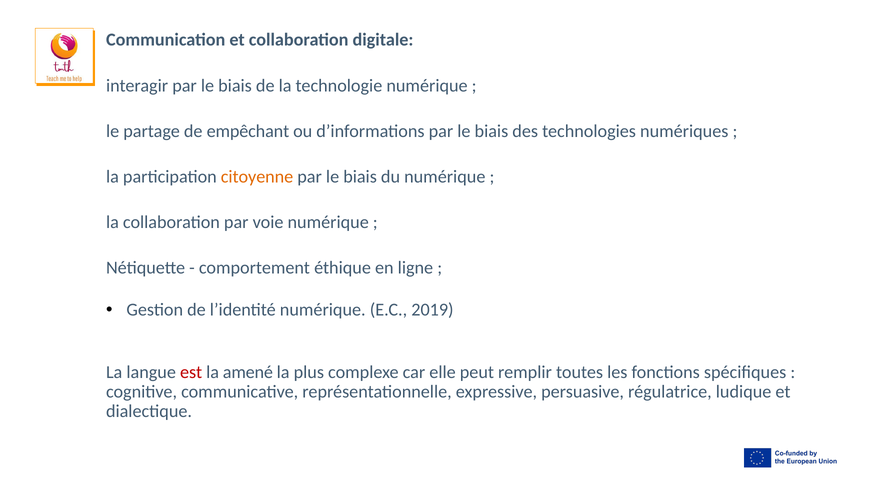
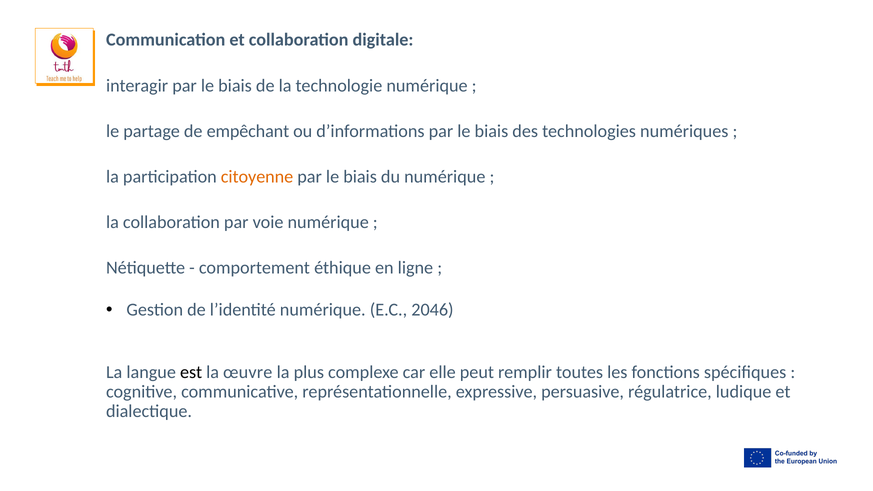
2019: 2019 -> 2046
est colour: red -> black
amené: amené -> œuvre
